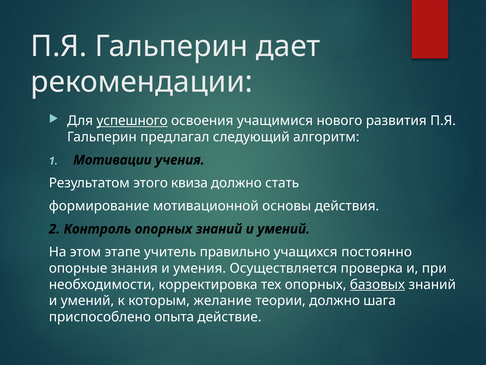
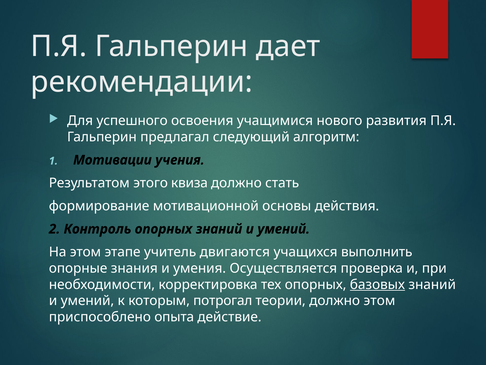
успешного underline: present -> none
правильно: правильно -> двигаются
постоянно: постоянно -> выполнить
желание: желание -> потрогал
должно шага: шага -> этом
